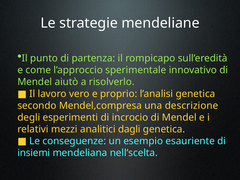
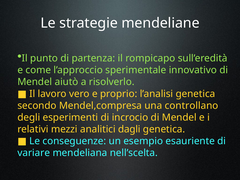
descrizione: descrizione -> controllano
insiemi: insiemi -> variare
